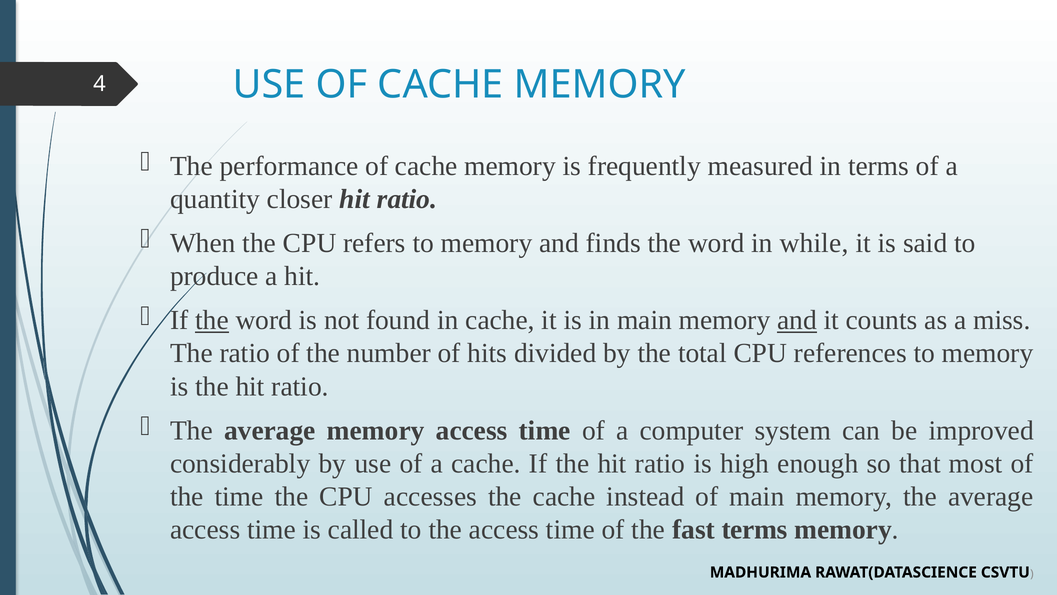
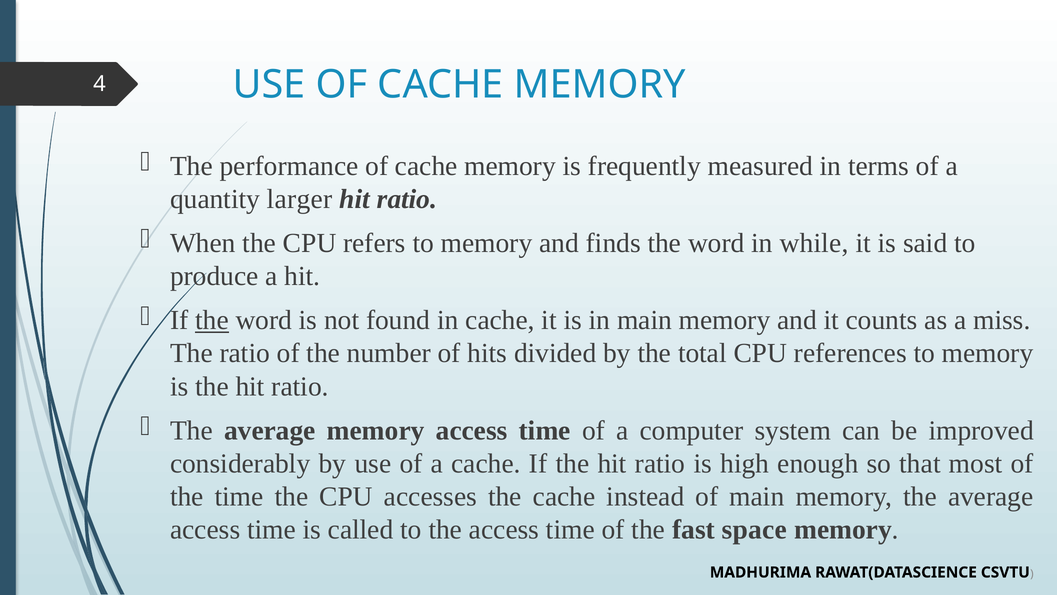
closer: closer -> larger
and at (797, 320) underline: present -> none
fast terms: terms -> space
